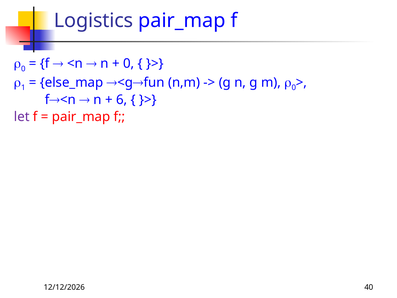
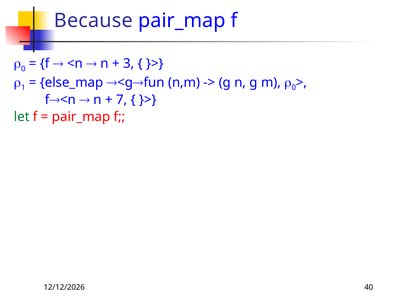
Logistics: Logistics -> Because
0 at (129, 64): 0 -> 3
6: 6 -> 7
let colour: purple -> green
